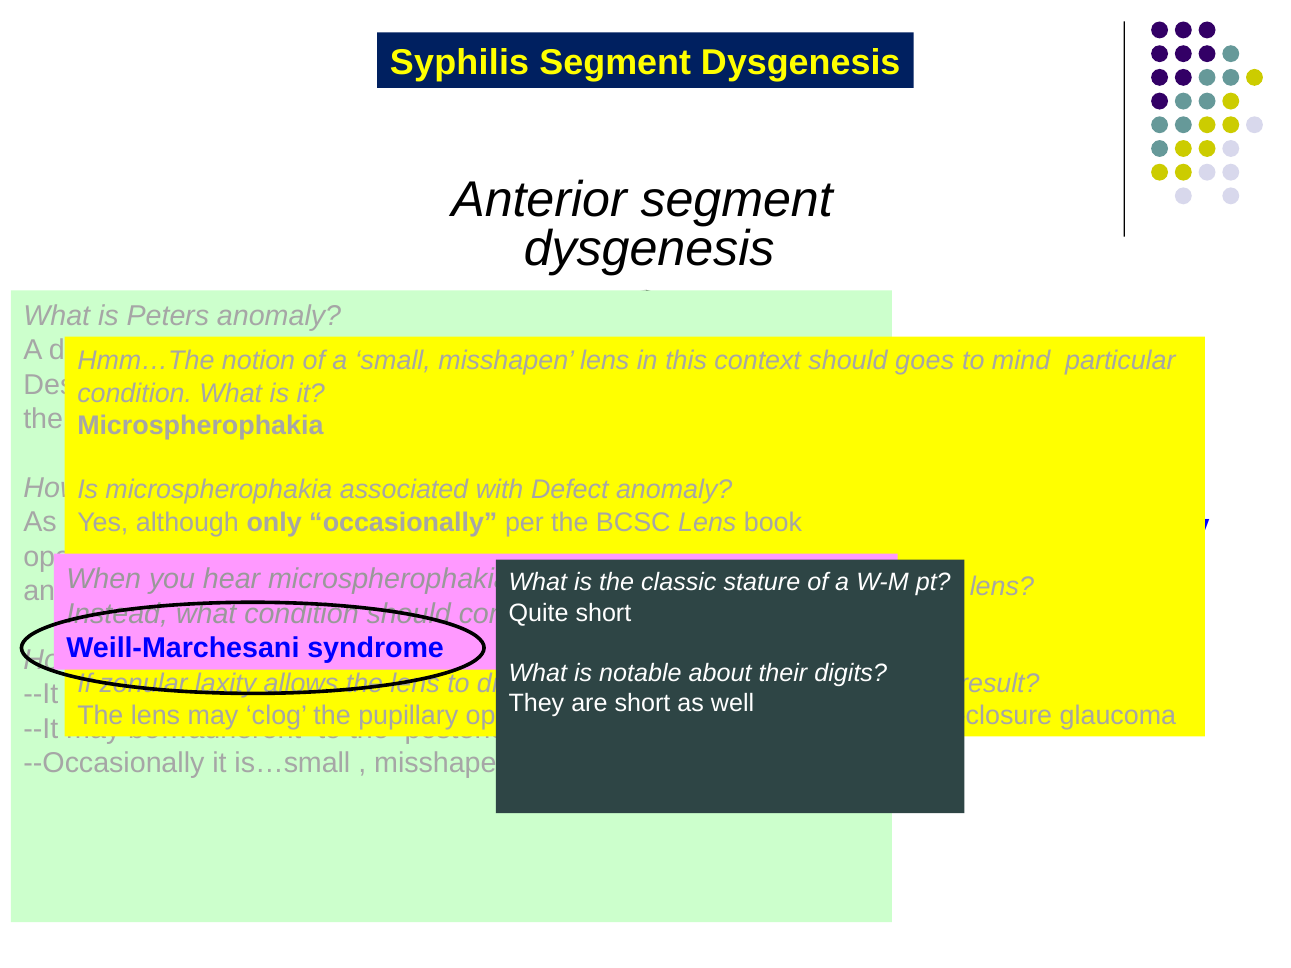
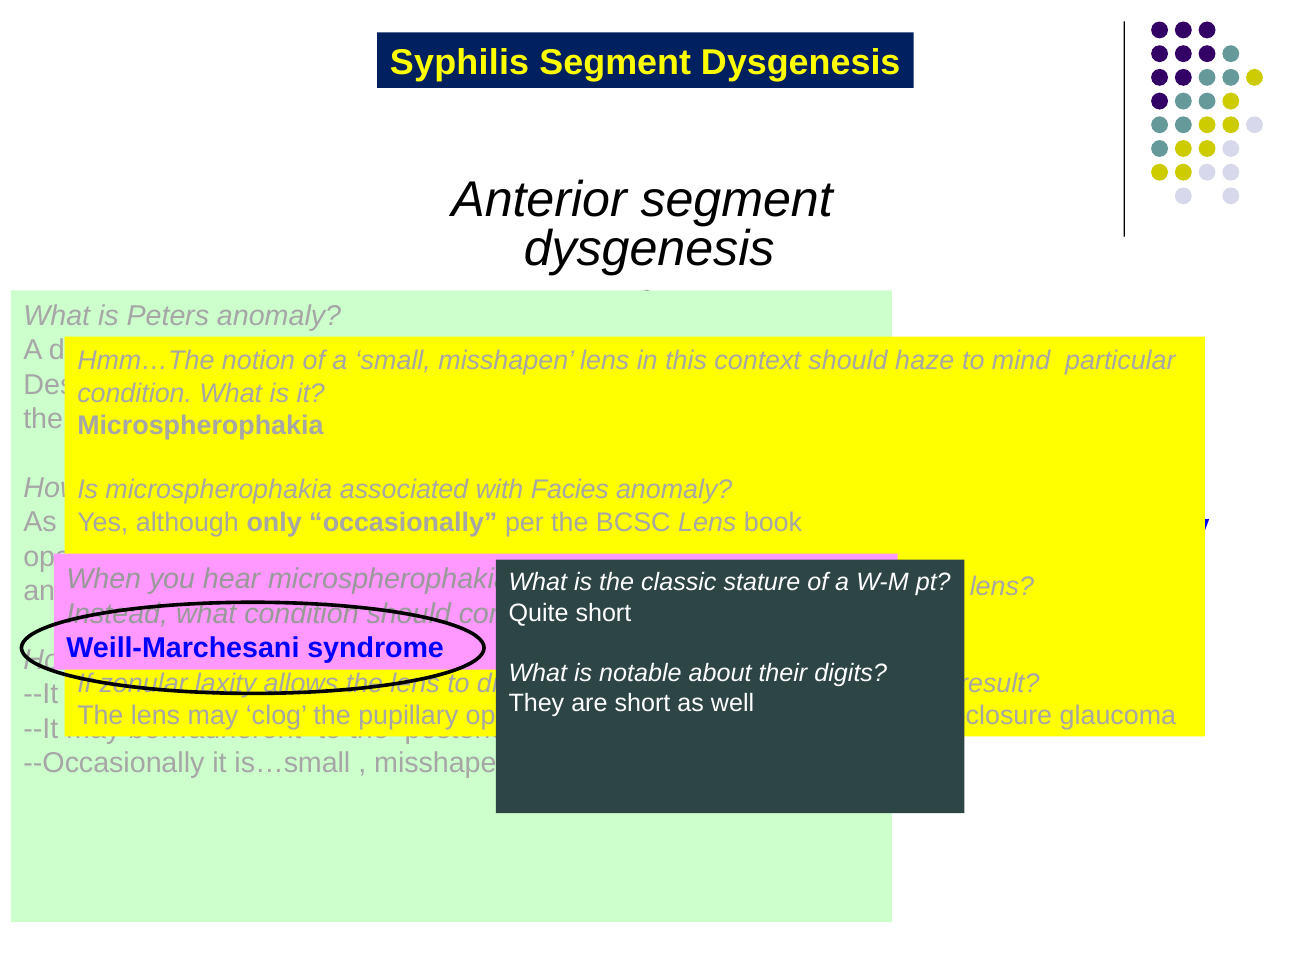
goes at (925, 361): goes -> haze
with Defect: Defect -> Facies
